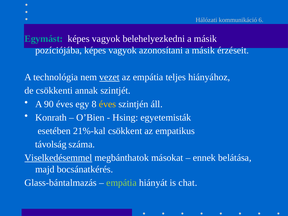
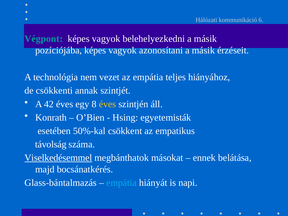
Egymást: Egymást -> Végpont
vezet underline: present -> none
90: 90 -> 42
21%-kal: 21%-kal -> 50%-kal
empátia at (122, 183) colour: light green -> light blue
chat: chat -> napi
